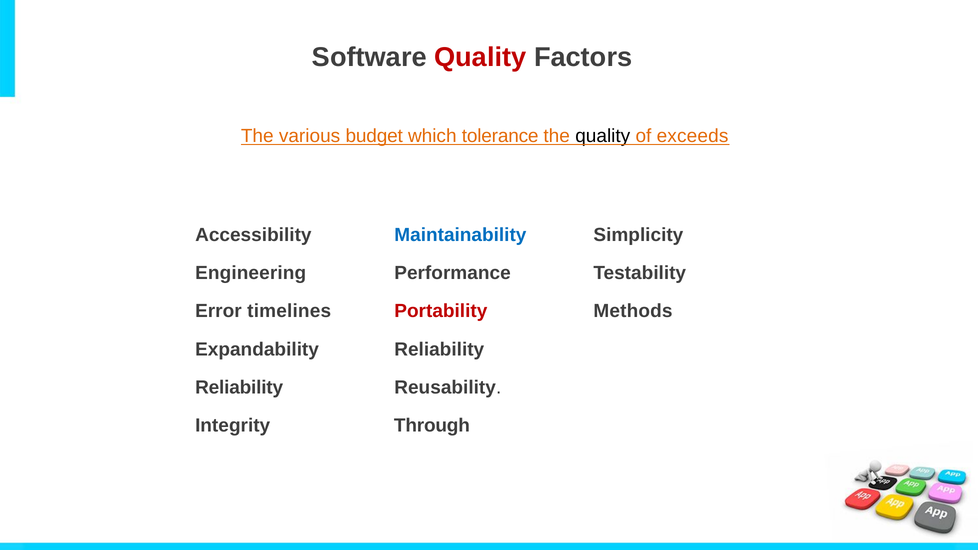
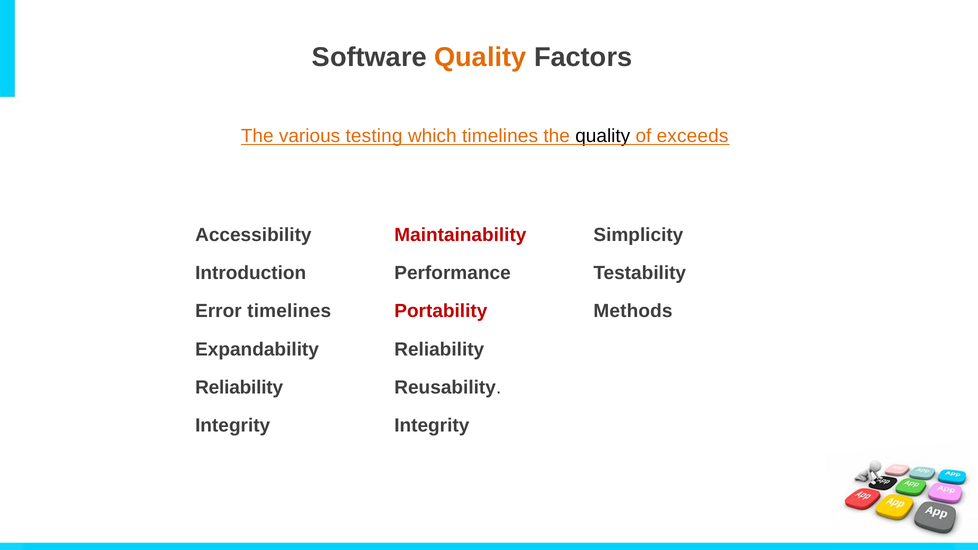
Quality at (480, 57) colour: red -> orange
budget: budget -> testing
which tolerance: tolerance -> timelines
Maintainability colour: blue -> red
Engineering: Engineering -> Introduction
Through at (432, 425): Through -> Integrity
